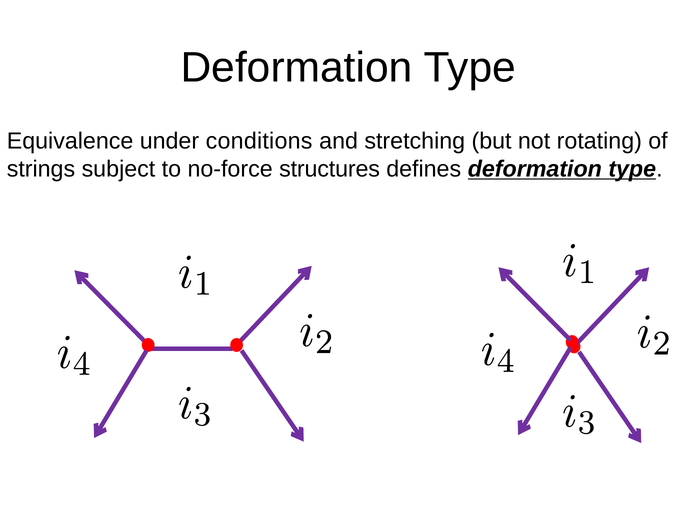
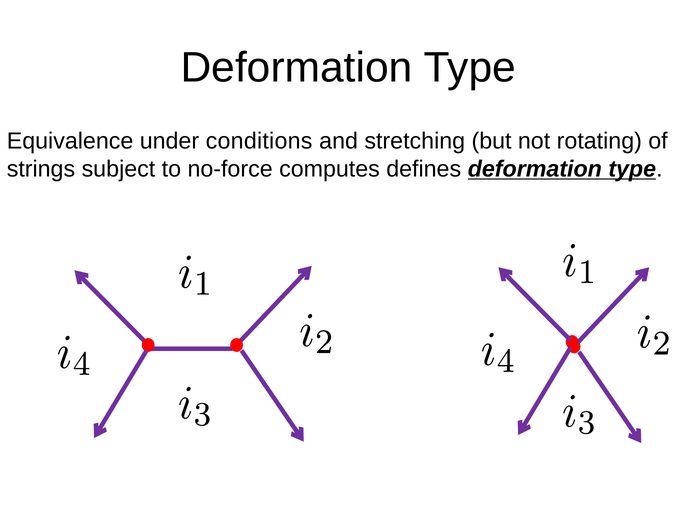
structures: structures -> computes
